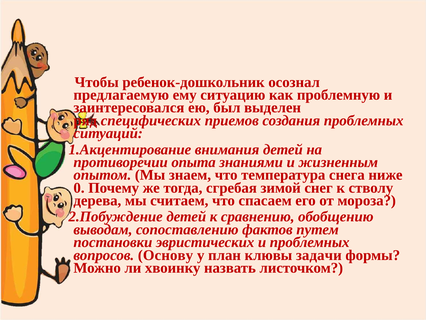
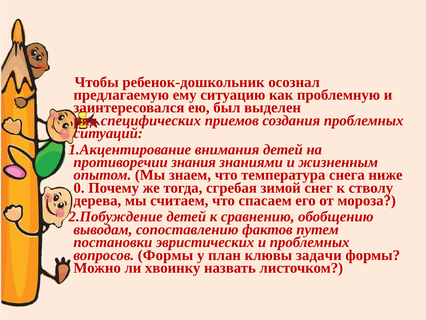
опыта: опыта -> знания
вопросов Основу: Основу -> Формы
